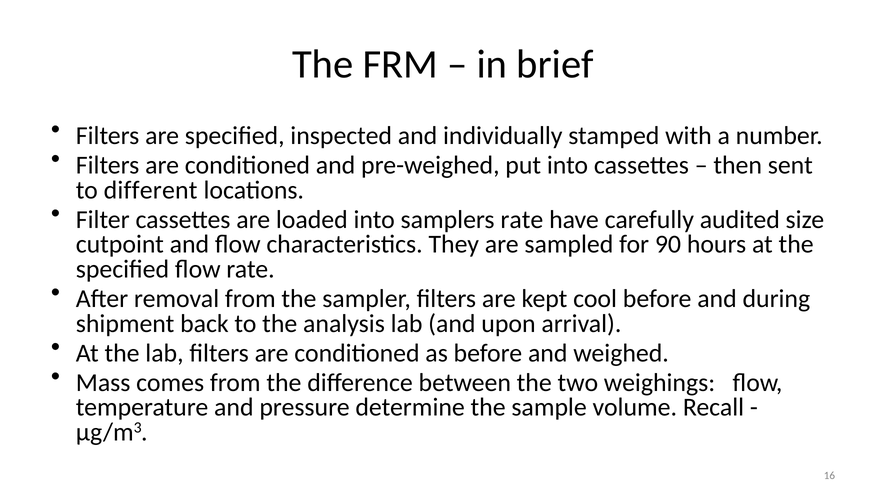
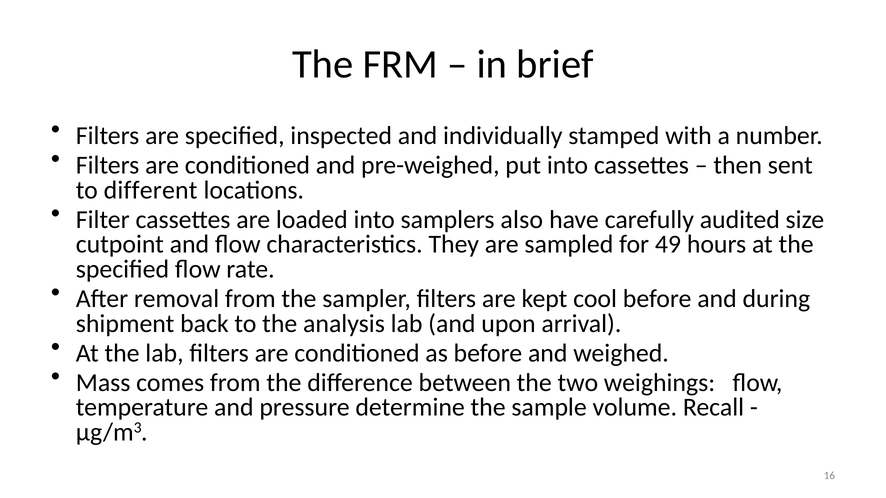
samplers rate: rate -> also
90: 90 -> 49
